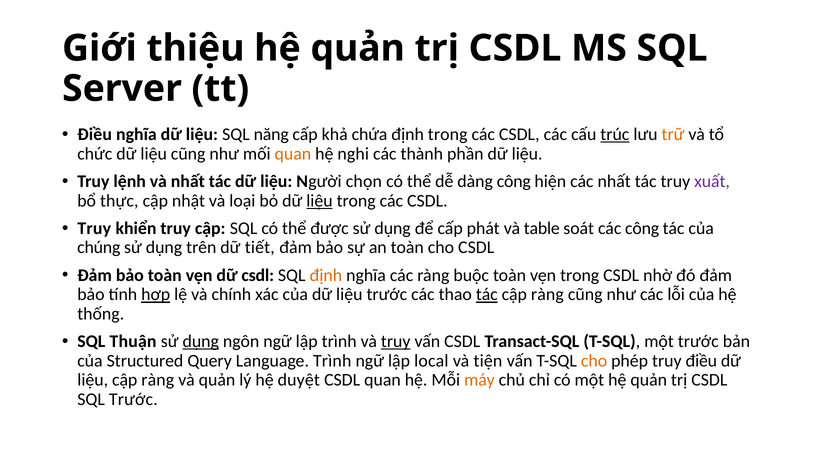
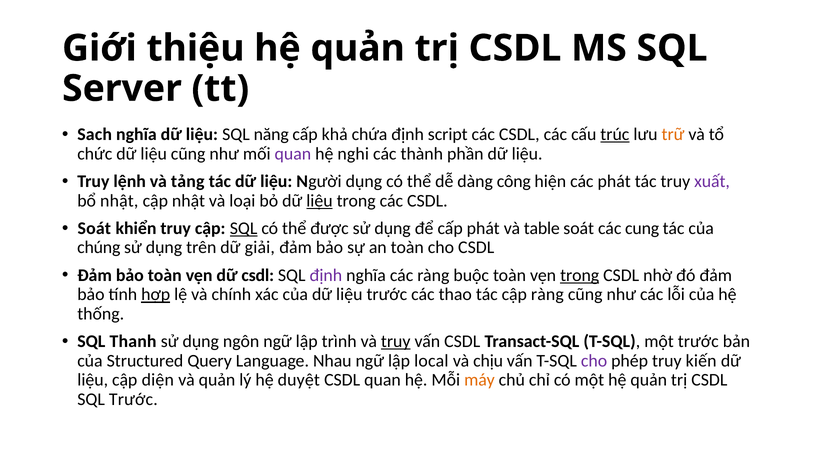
Điều at (95, 134): Điều -> Sach
định trong: trong -> script
quan at (293, 154) colour: orange -> purple
và nhất: nhất -> tảng
Người chọn: chọn -> dụng
các nhất: nhất -> phát
bổ thực: thực -> nhật
Truy at (94, 228): Truy -> Soát
SQL at (244, 228) underline: none -> present
các công: công -> cung
tiết: tiết -> giải
định at (326, 275) colour: orange -> purple
trong at (580, 275) underline: none -> present
tác at (487, 294) underline: present -> none
Thuận: Thuận -> Thanh
dụng at (201, 341) underline: present -> none
Language Trình: Trình -> Nhau
tiện: tiện -> chịu
cho at (594, 361) colour: orange -> purple
truy điều: điều -> kiến
liệu cập ràng: ràng -> diện
